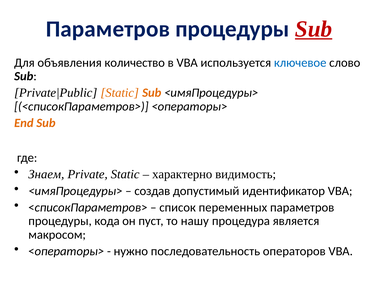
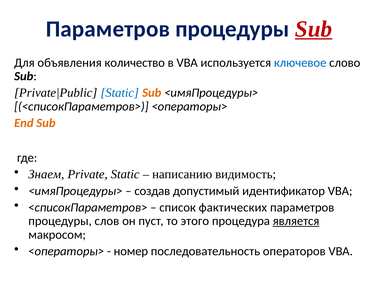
Static at (120, 93) colour: orange -> blue
характерно: характерно -> написанию
переменных: переменных -> фактических
кода: кода -> слов
нашу: нашу -> этого
является underline: none -> present
нужно: нужно -> номер
